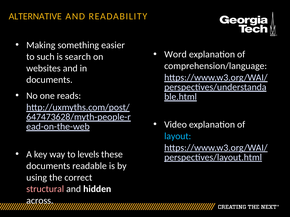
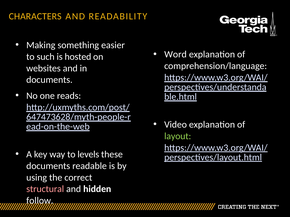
ALTERNATIVE: ALTERNATIVE -> CHARACTERS
search: search -> hosted
layout colour: light blue -> light green
across: across -> follow
